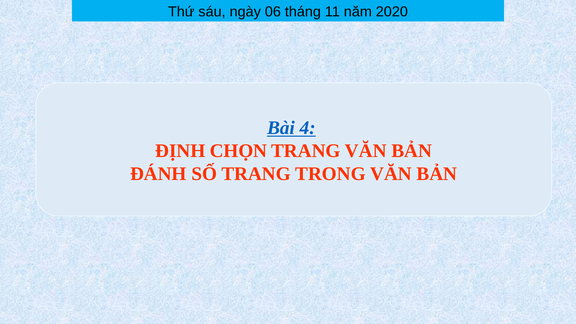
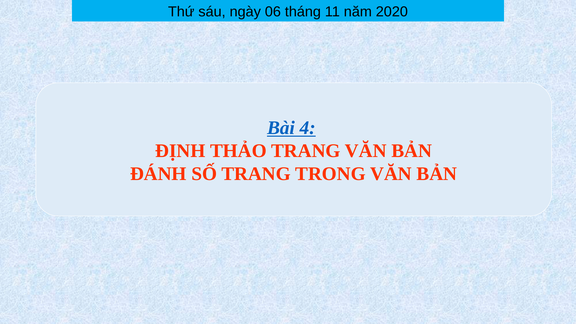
CHỌN: CHỌN -> THẢO
